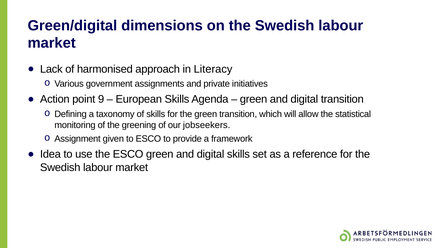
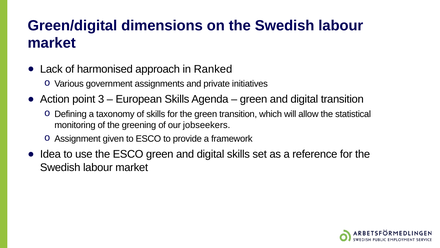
Literacy: Literacy -> Ranked
9: 9 -> 3
